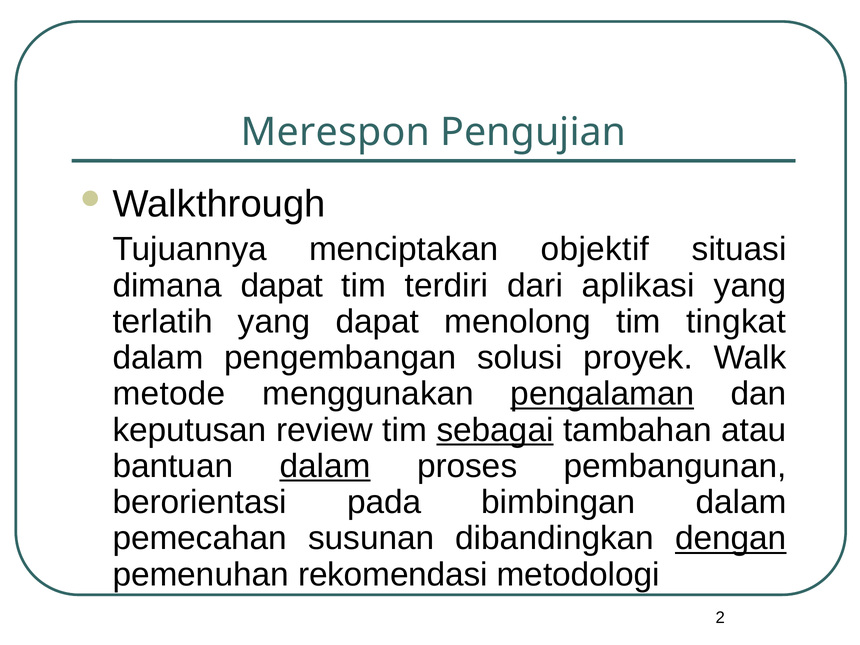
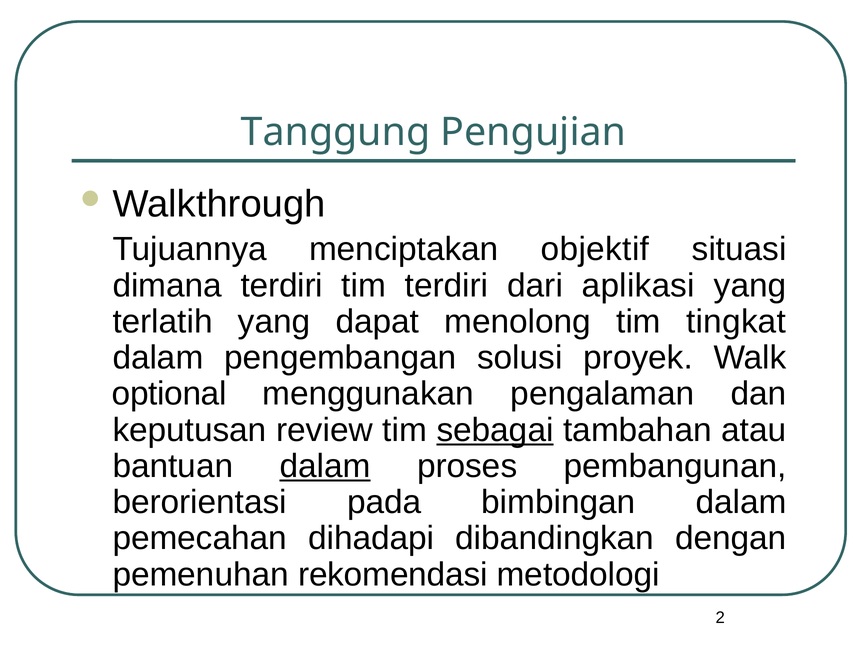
Merespon: Merespon -> Tanggung
dimana dapat: dapat -> terdiri
metode: metode -> optional
pengalaman underline: present -> none
susunan: susunan -> dihadapi
dengan underline: present -> none
